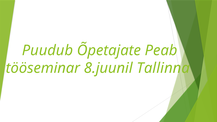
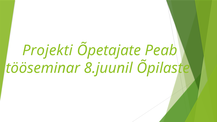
Puudub: Puudub -> Projekti
Tallinna: Tallinna -> Õpilaste
